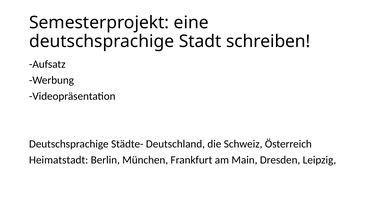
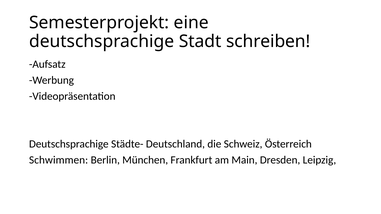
Heimatstadt: Heimatstadt -> Schwimmen
